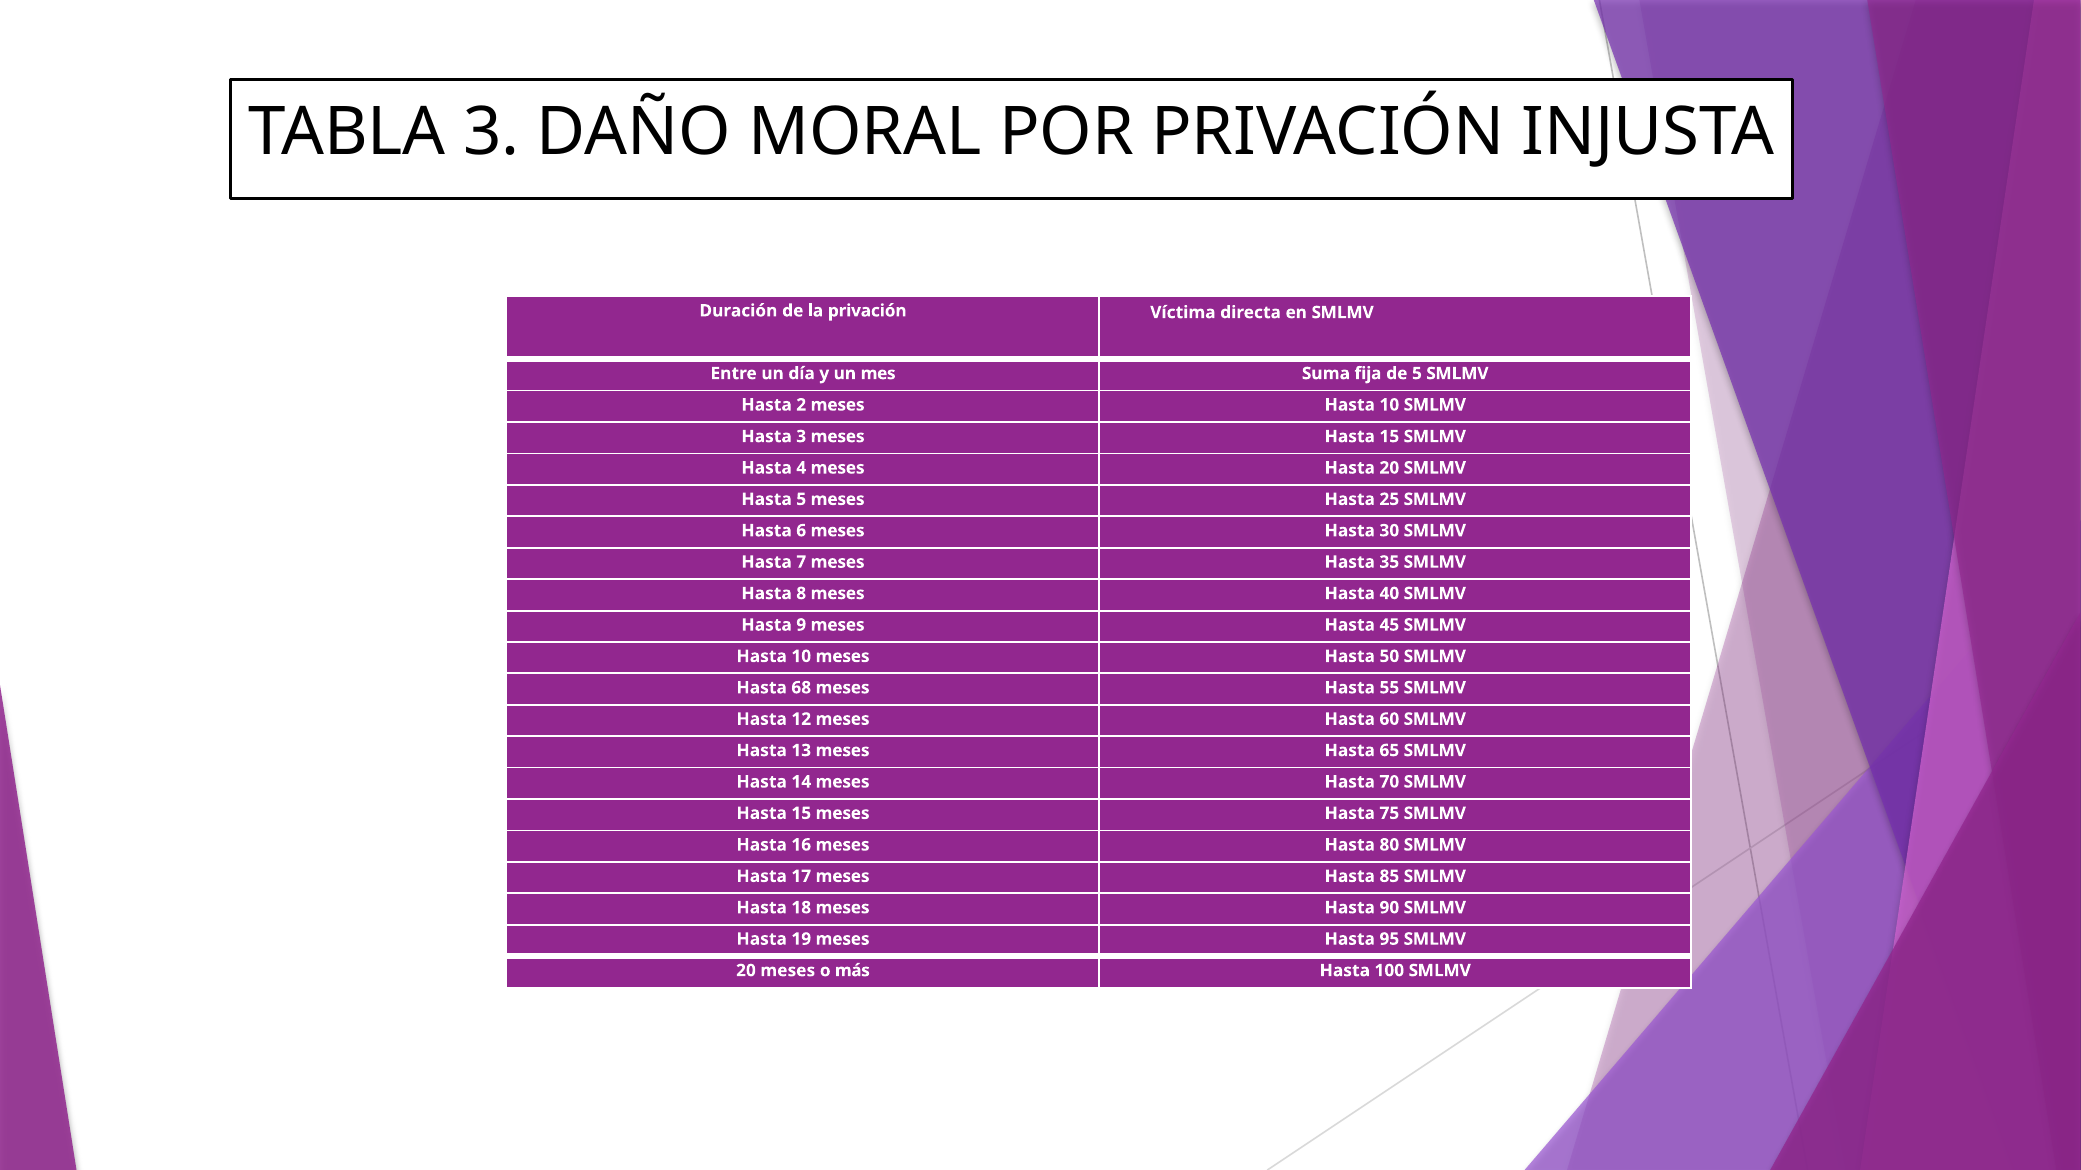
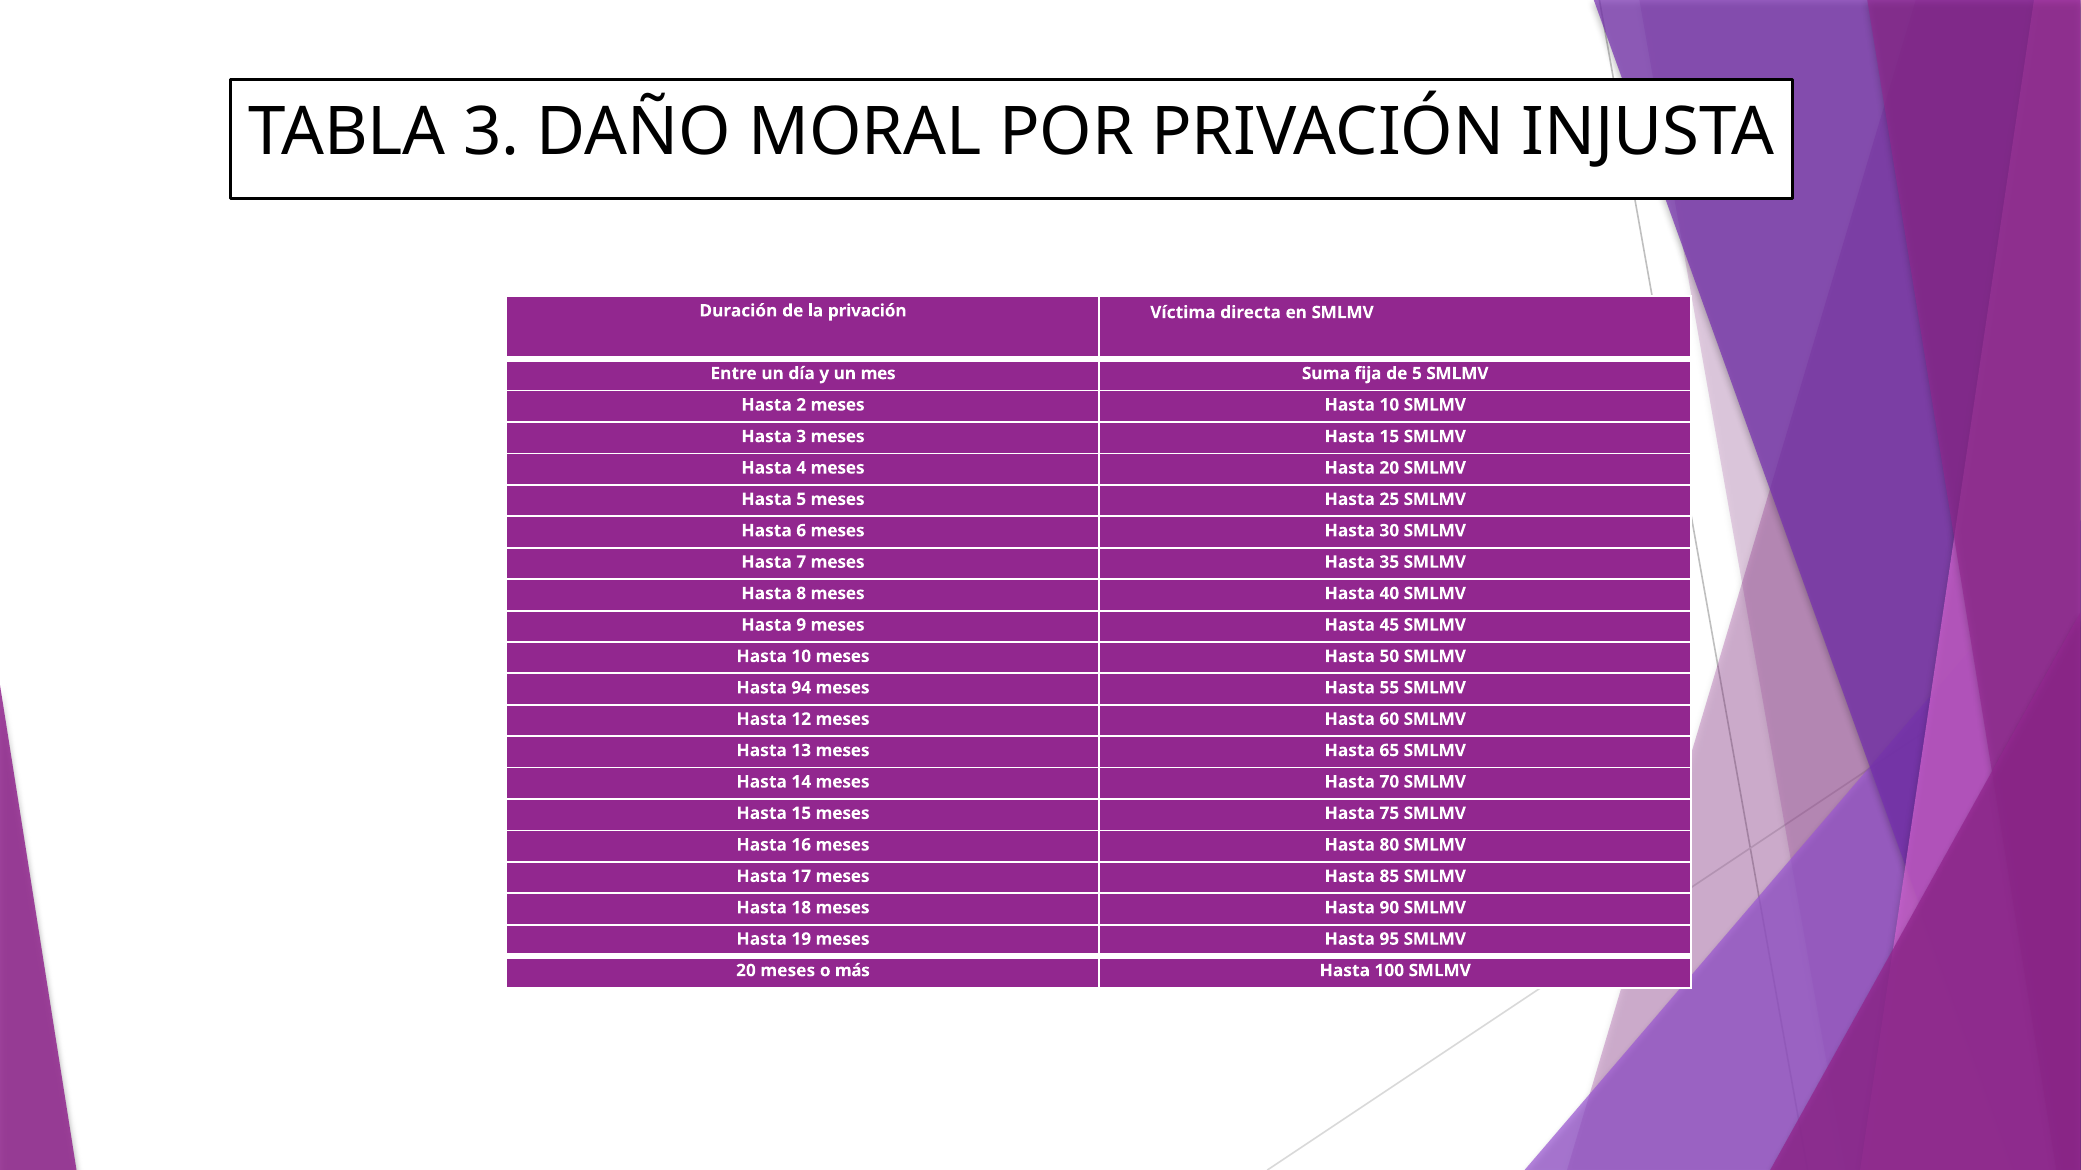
68: 68 -> 94
